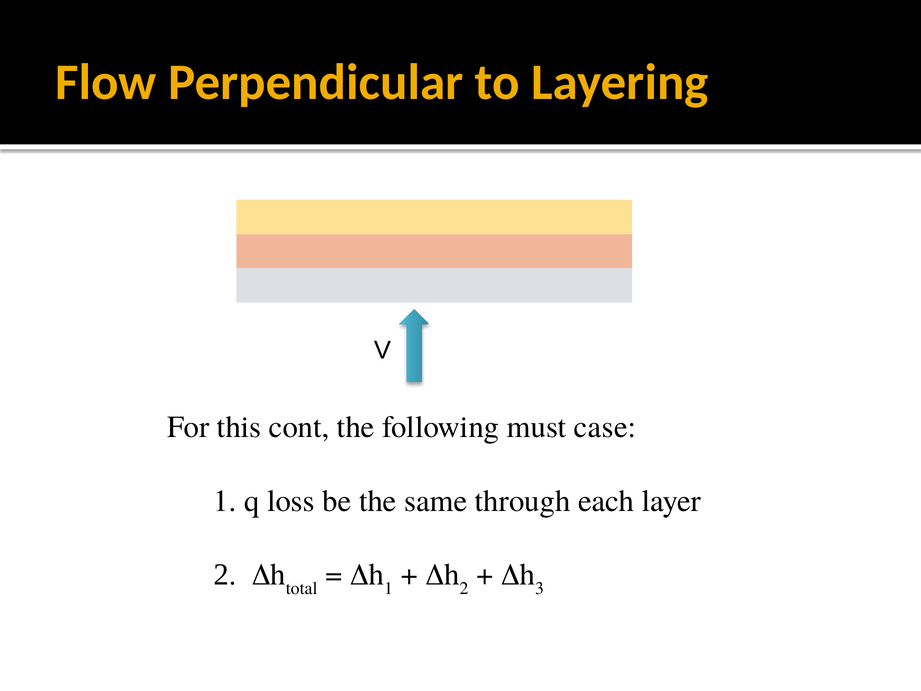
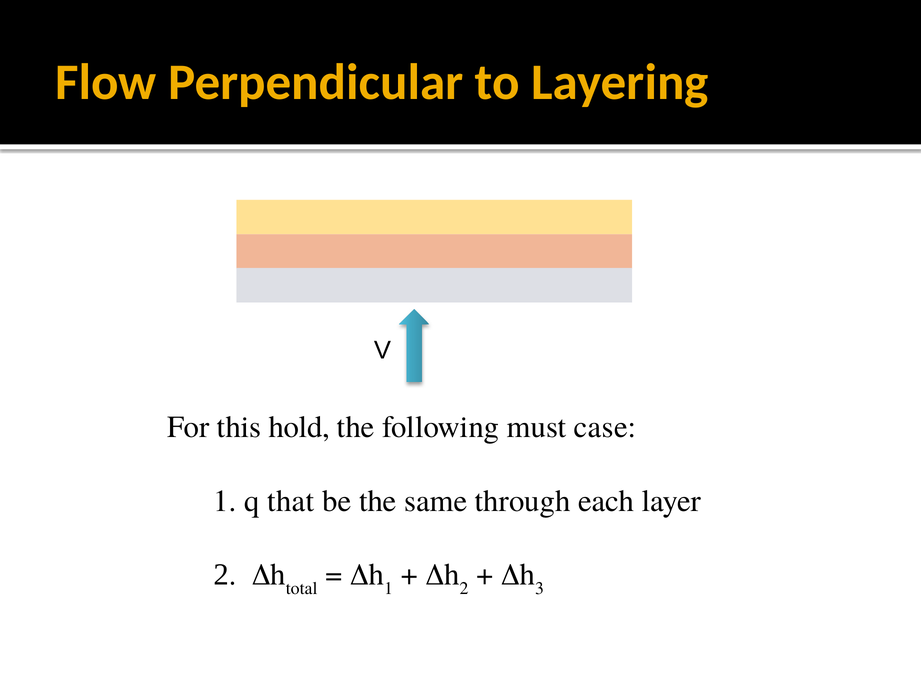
cont: cont -> hold
loss: loss -> that
